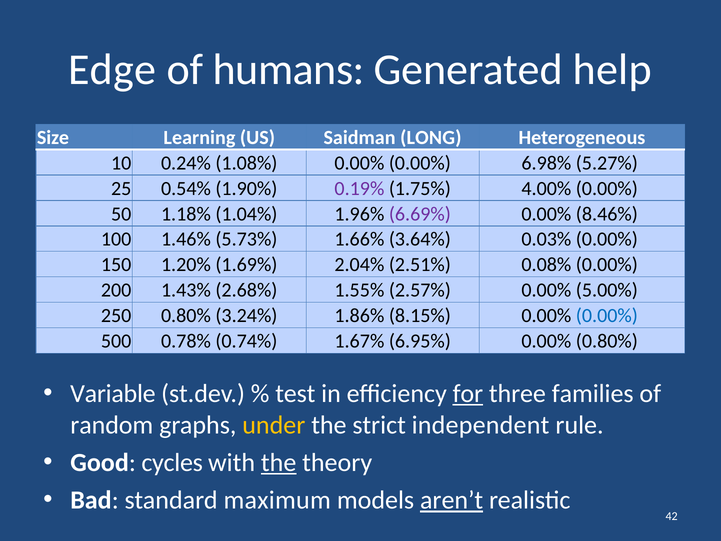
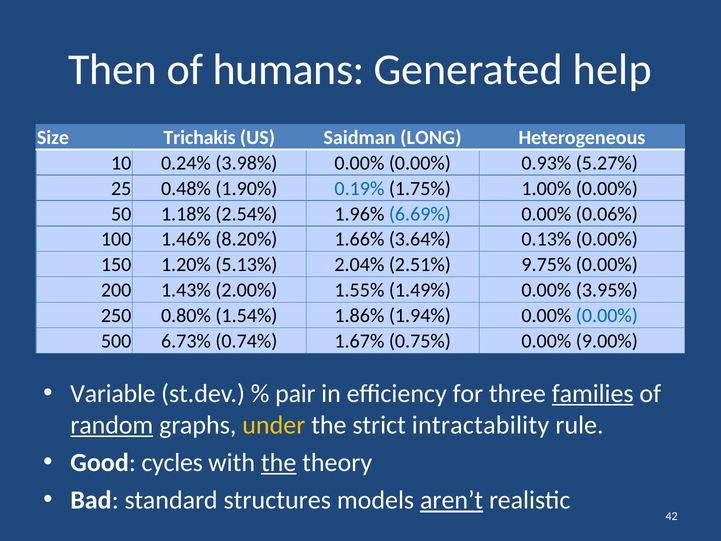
Edge: Edge -> Then
Learning: Learning -> Trichakis
1.08%: 1.08% -> 3.98%
6.98%: 6.98% -> 0.93%
0.54%: 0.54% -> 0.48%
0.19% colour: purple -> blue
4.00%: 4.00% -> 1.00%
1.04%: 1.04% -> 2.54%
6.69% colour: purple -> blue
8.46%: 8.46% -> 0.06%
5.73%: 5.73% -> 8.20%
0.03%: 0.03% -> 0.13%
1.69%: 1.69% -> 5.13%
0.08%: 0.08% -> 9.75%
2.68%: 2.68% -> 2.00%
2.57%: 2.57% -> 1.49%
5.00%: 5.00% -> 3.95%
3.24%: 3.24% -> 1.54%
8.15%: 8.15% -> 1.94%
0.78%: 0.78% -> 6.73%
6.95%: 6.95% -> 0.75%
0.00% 0.80%: 0.80% -> 9.00%
test: test -> pair
for underline: present -> none
families underline: none -> present
random underline: none -> present
independent: independent -> intractability
maximum: maximum -> structures
